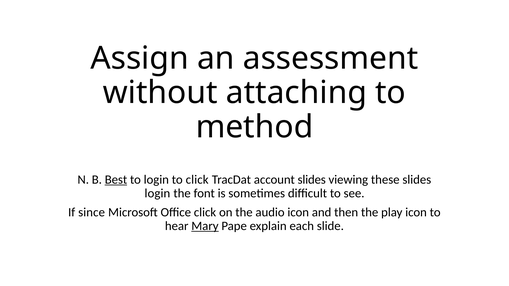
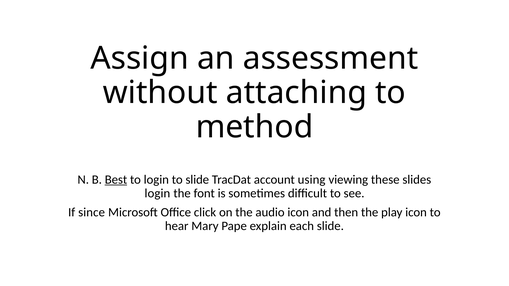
to click: click -> slide
account slides: slides -> using
Mary underline: present -> none
